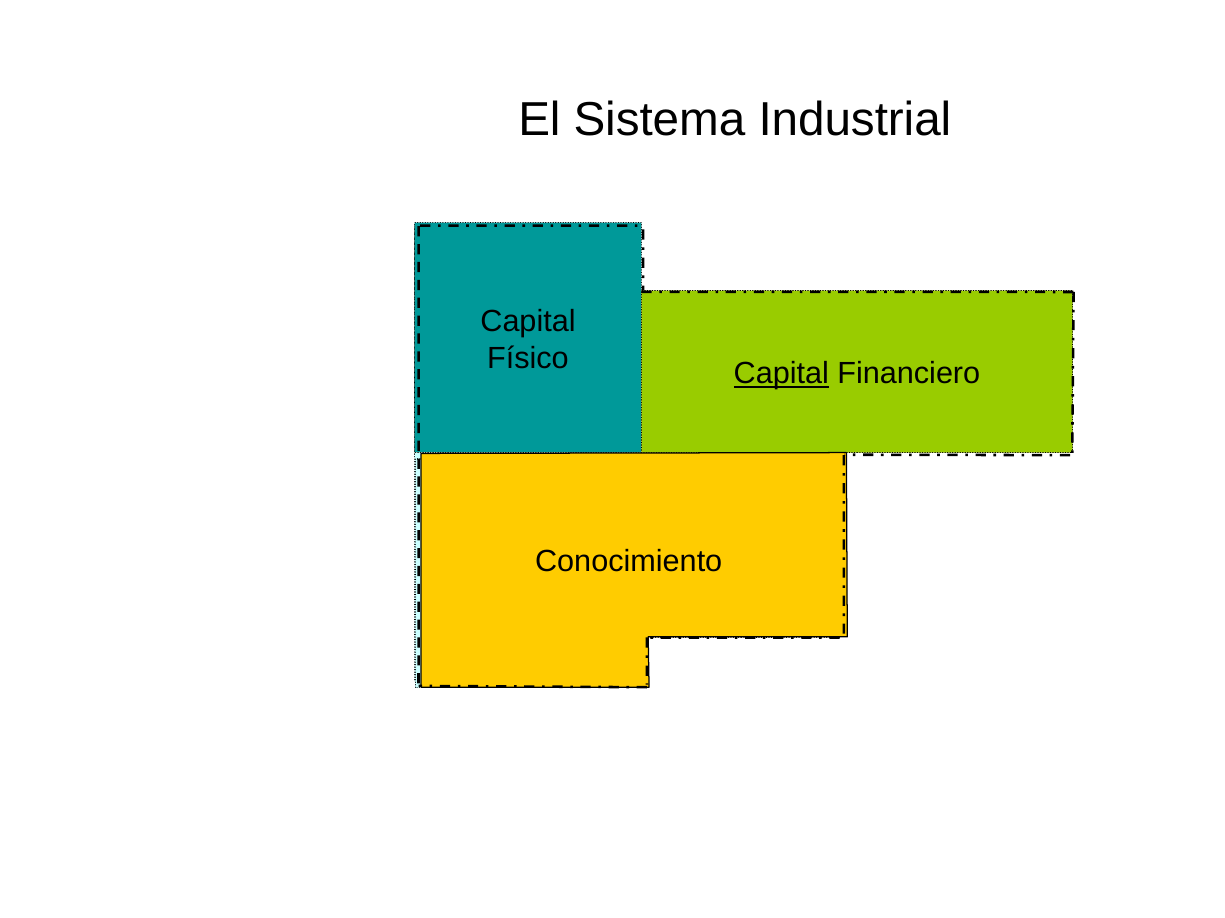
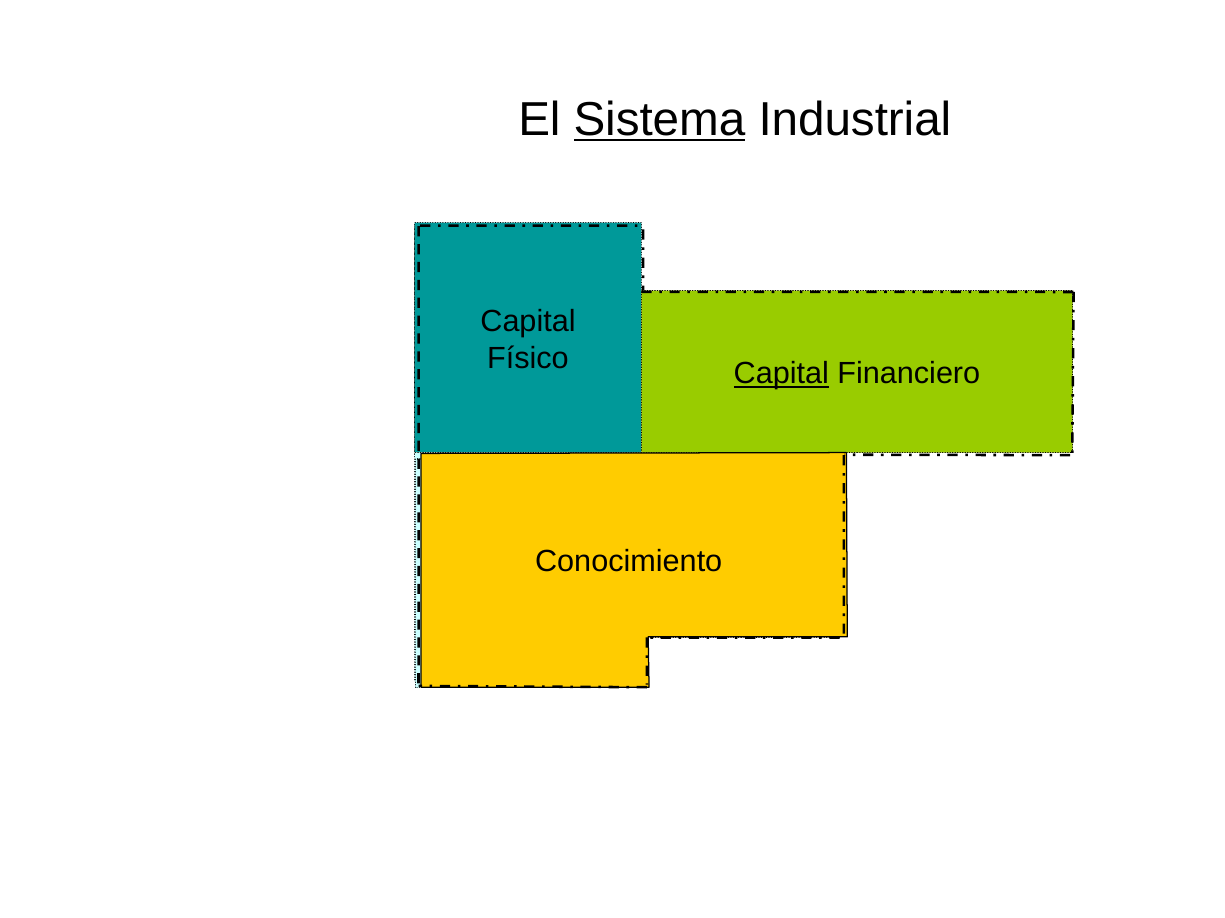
Sistema underline: none -> present
